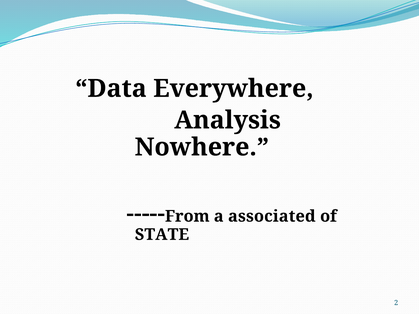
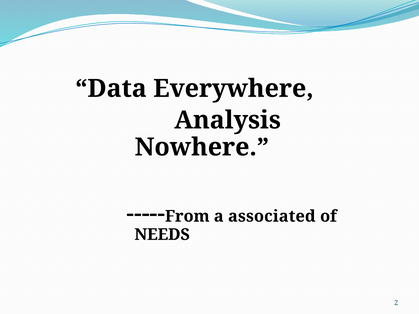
STATE: STATE -> NEEDS
